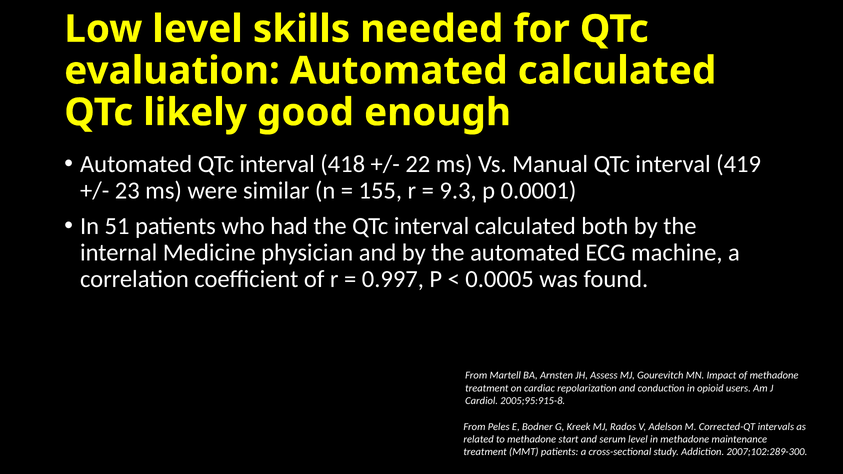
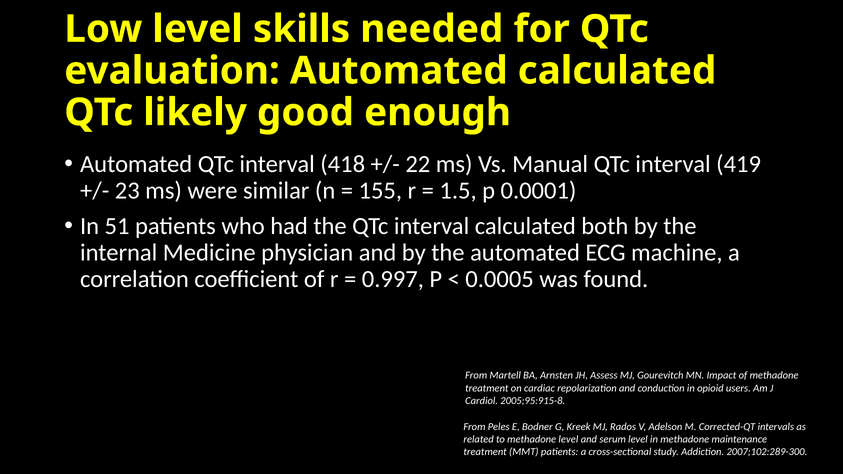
9.3: 9.3 -> 1.5
methadone start: start -> level
